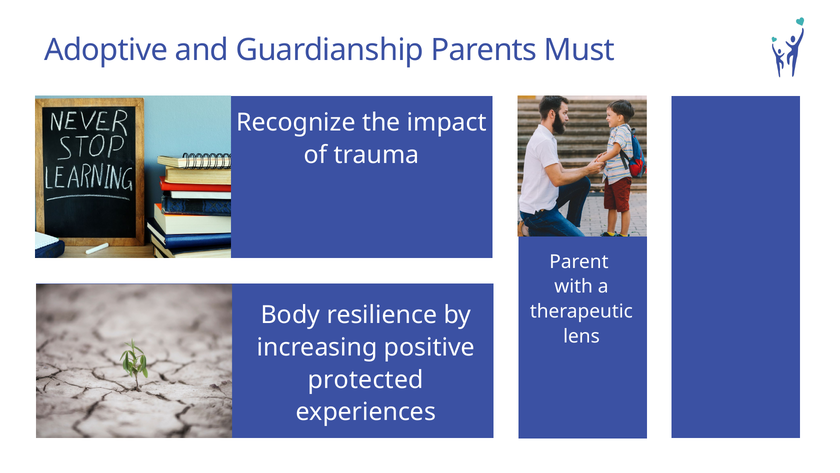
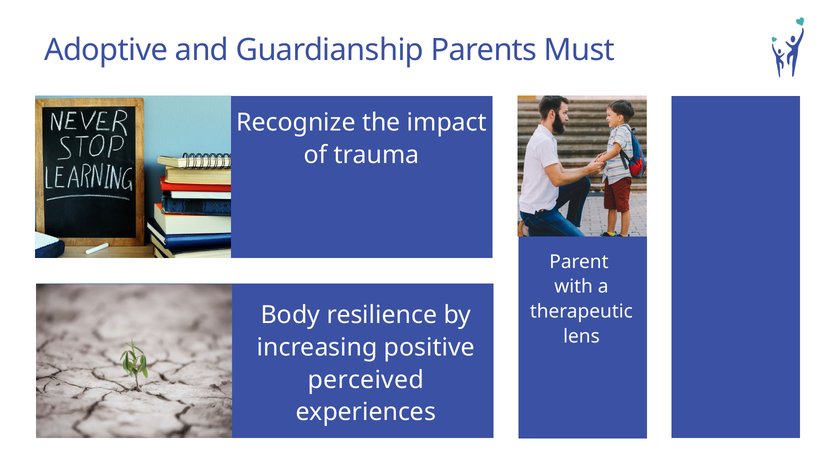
protected: protected -> perceived
